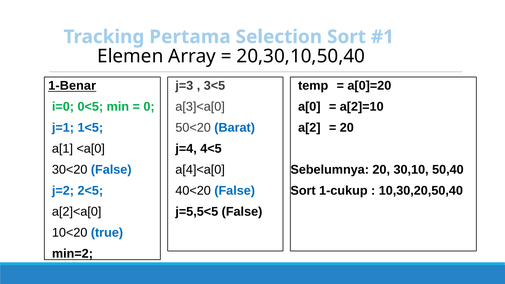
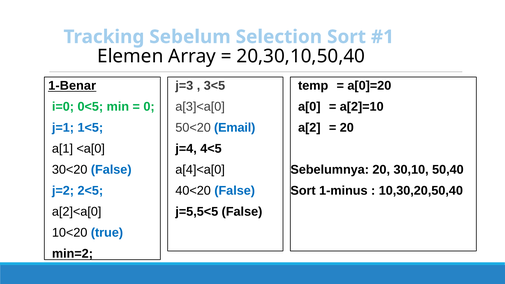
Pertama: Pertama -> Sebelum
Barat: Barat -> Email
1-cukup: 1-cukup -> 1-minus
